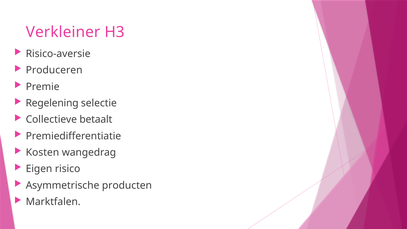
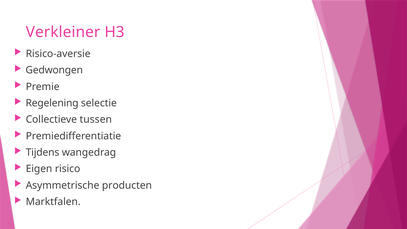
Produceren: Produceren -> Gedwongen
betaalt: betaalt -> tussen
Kosten: Kosten -> Tijdens
